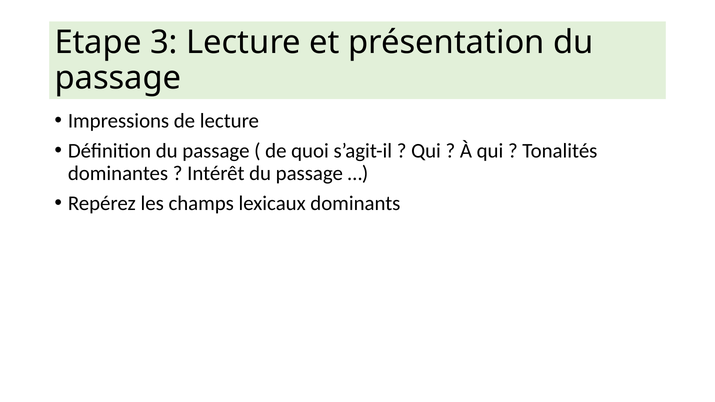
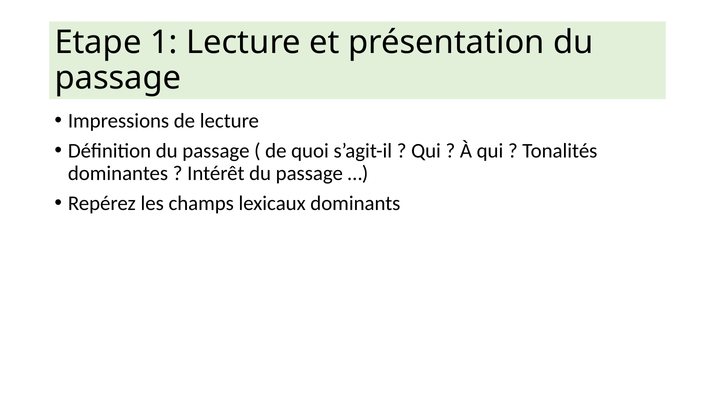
3: 3 -> 1
